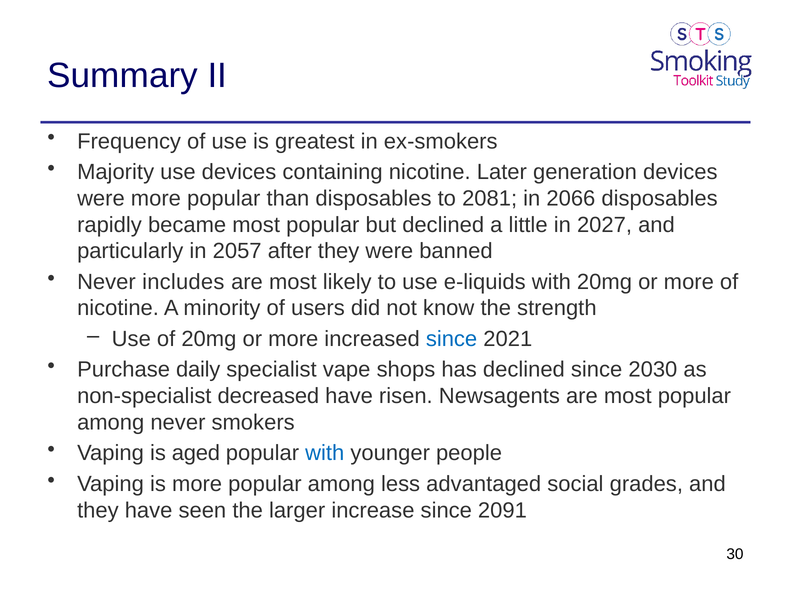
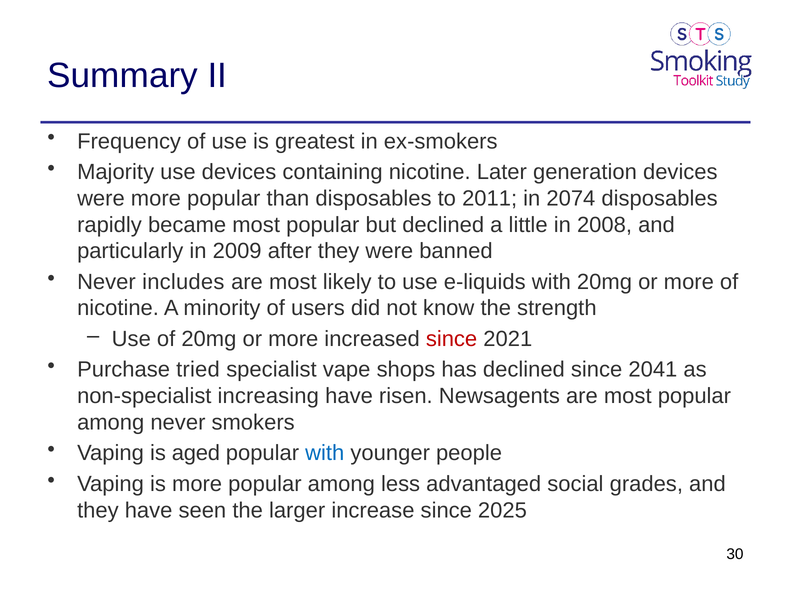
2081: 2081 -> 2011
2066: 2066 -> 2074
2027: 2027 -> 2008
2057: 2057 -> 2009
since at (452, 339) colour: blue -> red
daily: daily -> tried
2030: 2030 -> 2041
decreased: decreased -> increasing
2091: 2091 -> 2025
